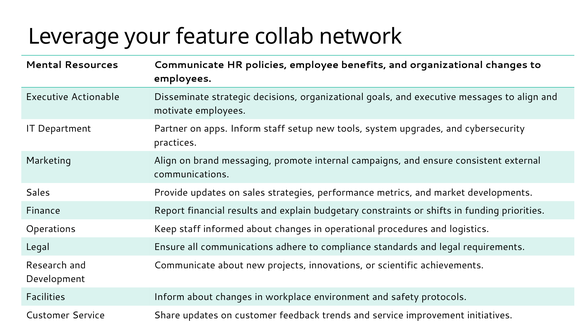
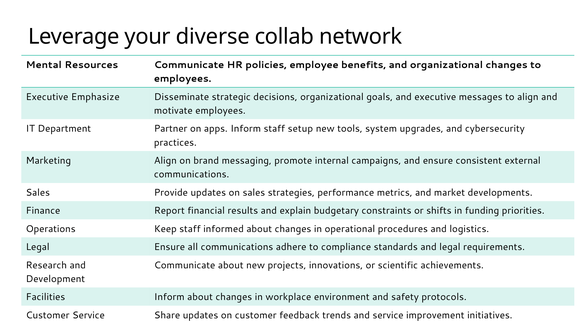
feature: feature -> diverse
Actionable: Actionable -> Emphasize
